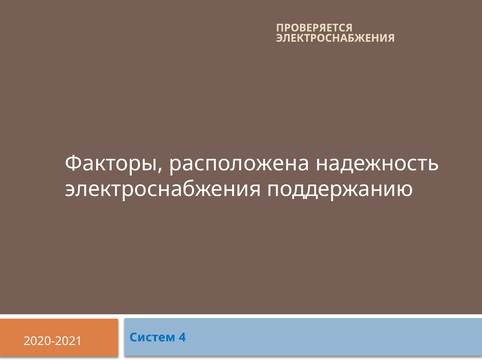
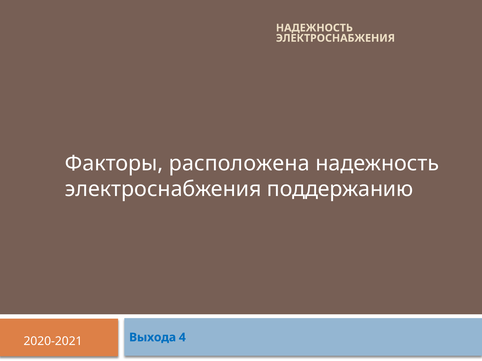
ПРОВЕРЯЕТСЯ at (314, 28): ПРОВЕРЯЕТСЯ -> НАДЕЖНОСТЬ
Систем: Систем -> Выхода
